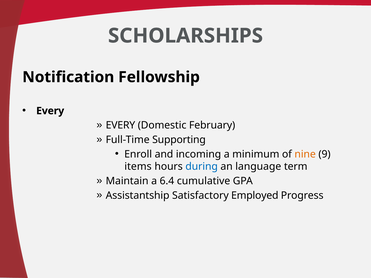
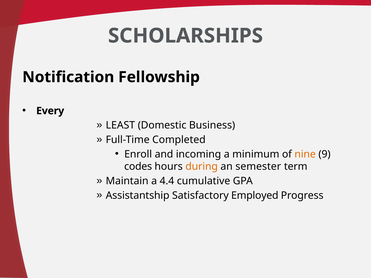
EVERY at (120, 125): EVERY -> LEAST
February: February -> Business
Supporting: Supporting -> Completed
items: items -> codes
during colour: blue -> orange
language: language -> semester
6.4: 6.4 -> 4.4
